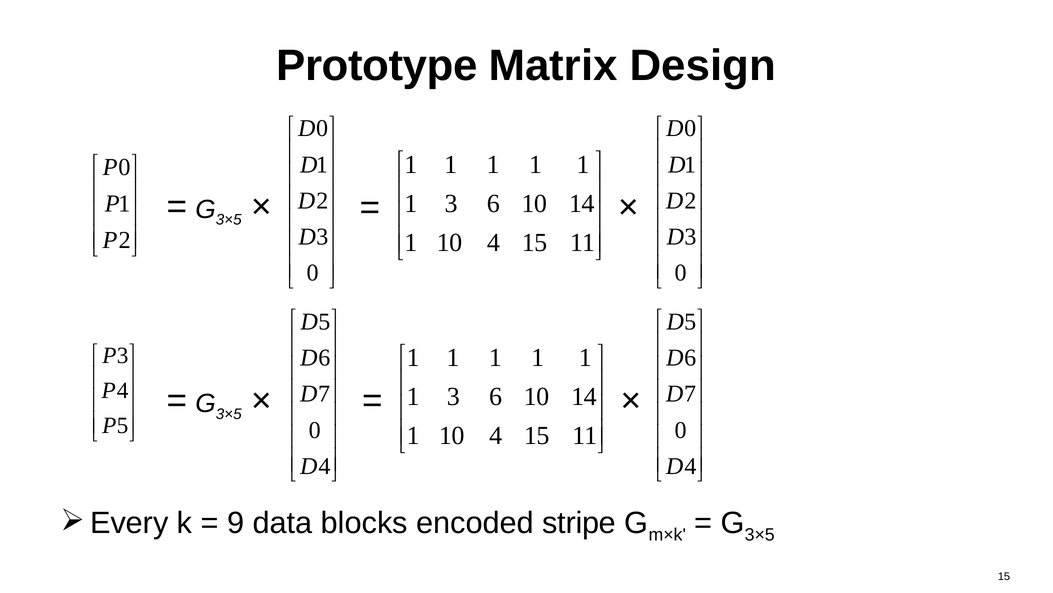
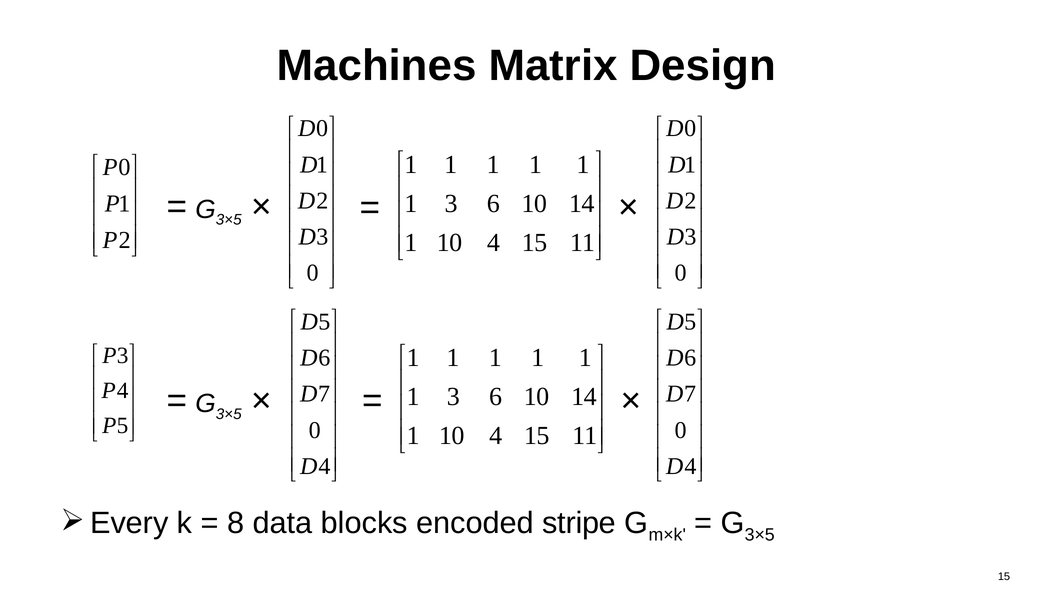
Prototype: Prototype -> Machines
9: 9 -> 8
